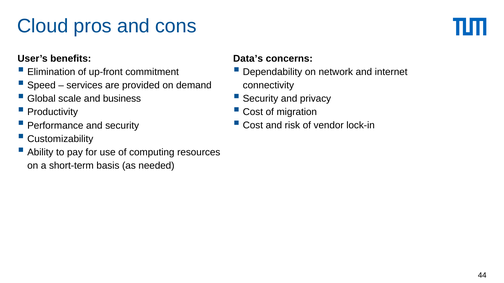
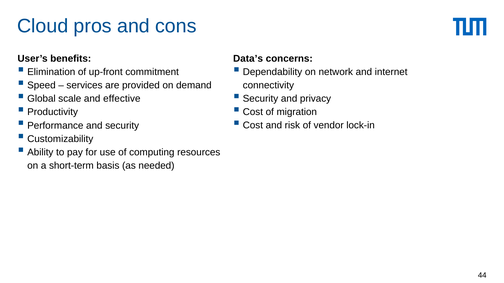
business: business -> effective
